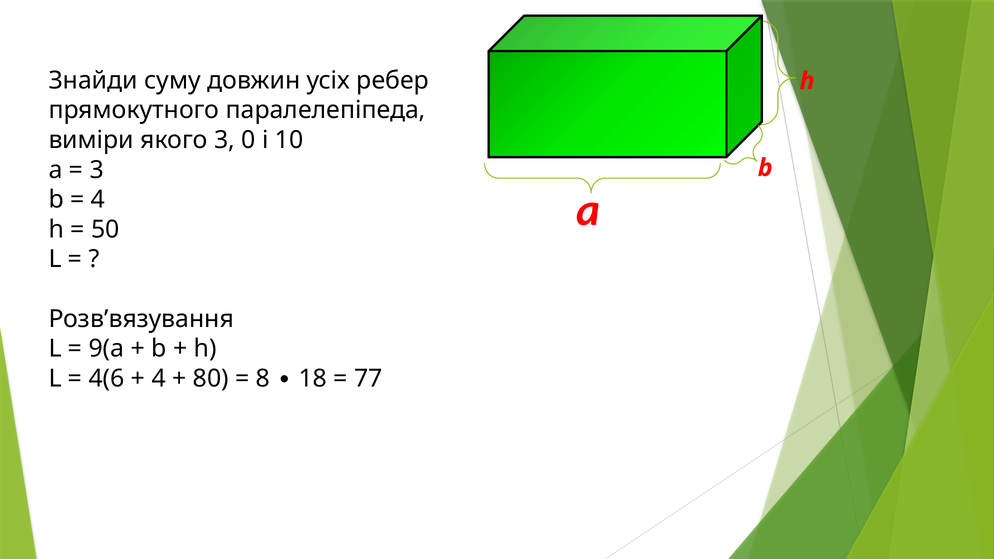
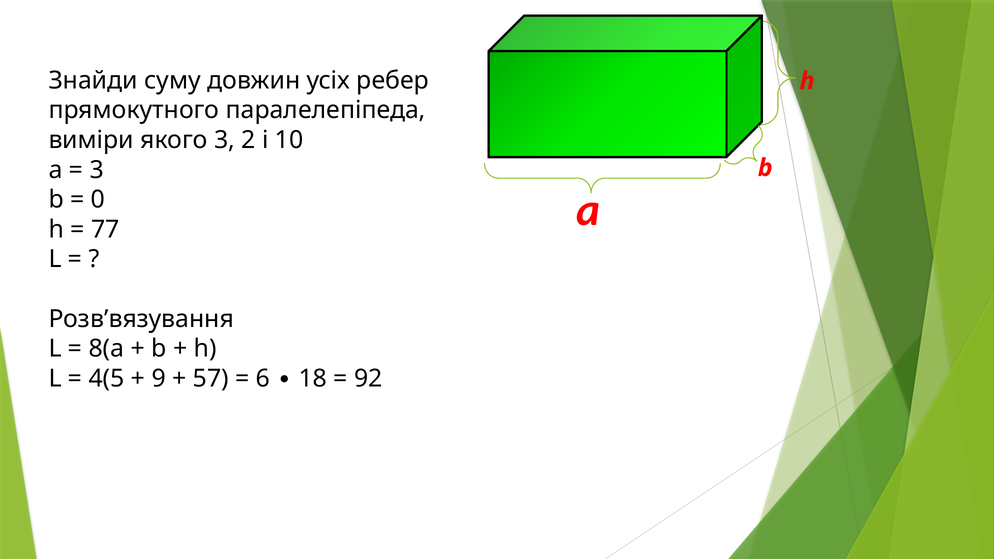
0: 0 -> 2
4 at (98, 200): 4 -> 0
50: 50 -> 77
9(a: 9(a -> 8(a
4(6: 4(6 -> 4(5
4 at (159, 379): 4 -> 9
80: 80 -> 57
8: 8 -> 6
77: 77 -> 92
